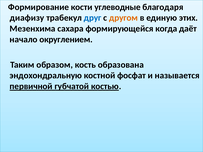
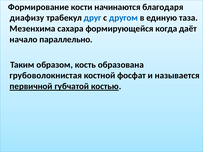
углеводные: углеводные -> начинаются
другом colour: orange -> blue
этих: этих -> таза
округлением: округлением -> параллельно
эндохондральную: эндохондральную -> грубоволокнистая
